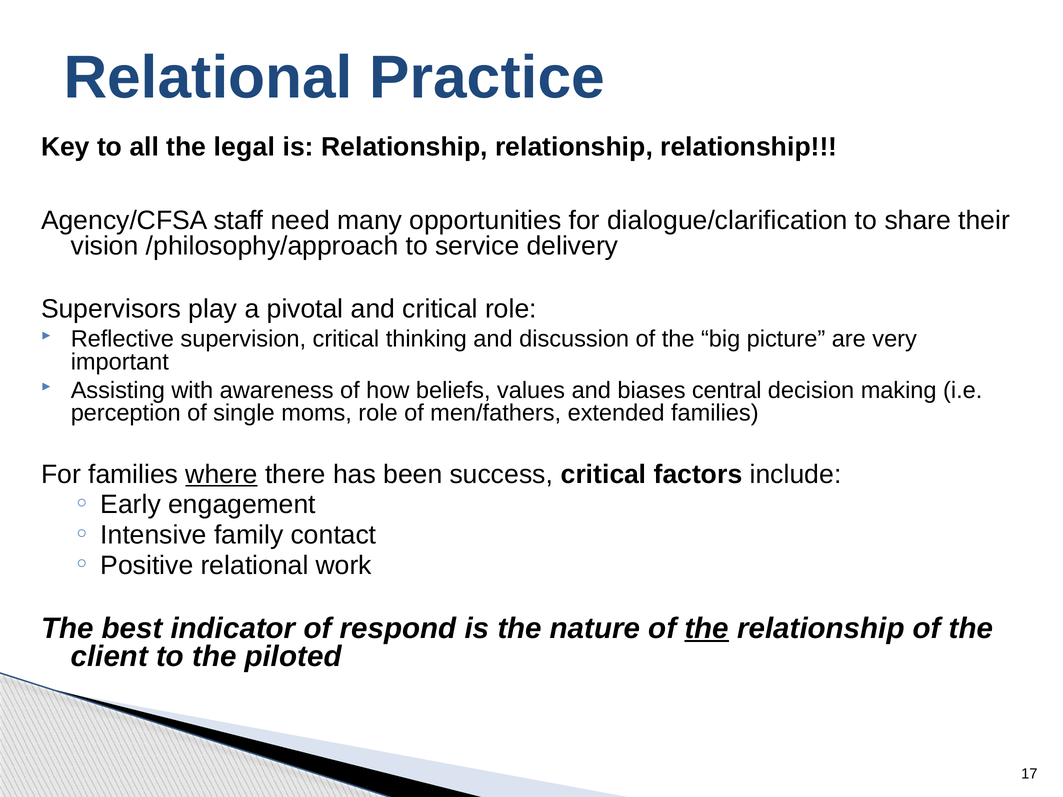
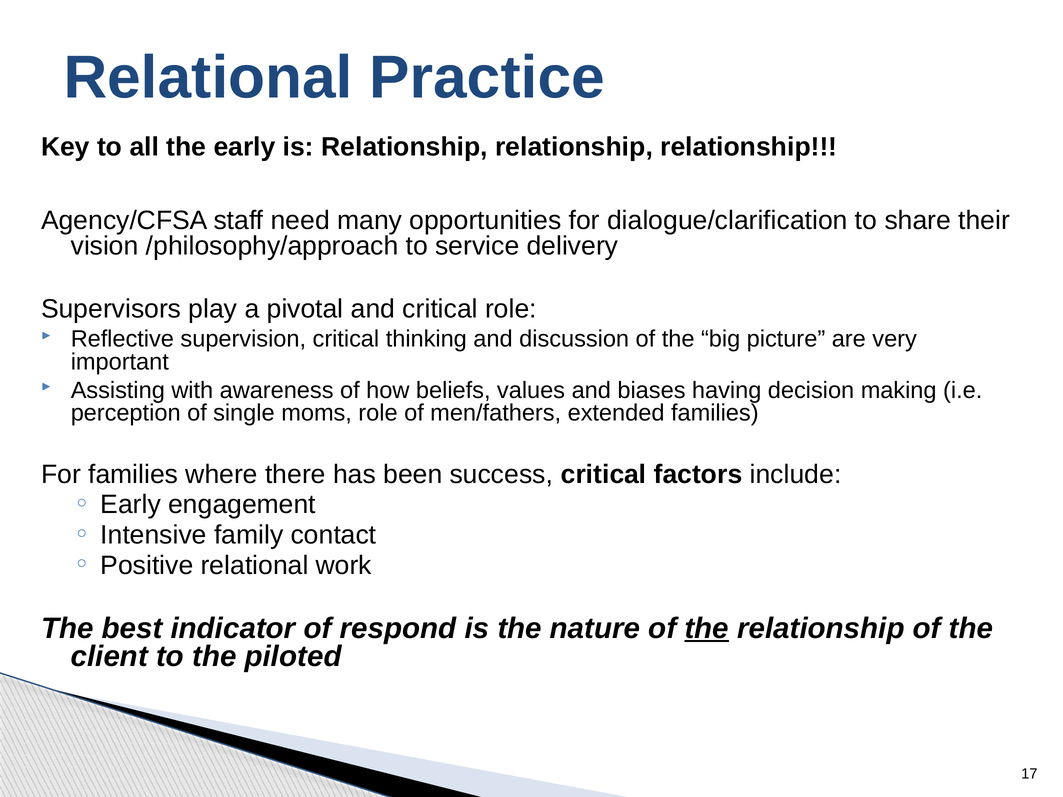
the legal: legal -> early
central: central -> having
where underline: present -> none
